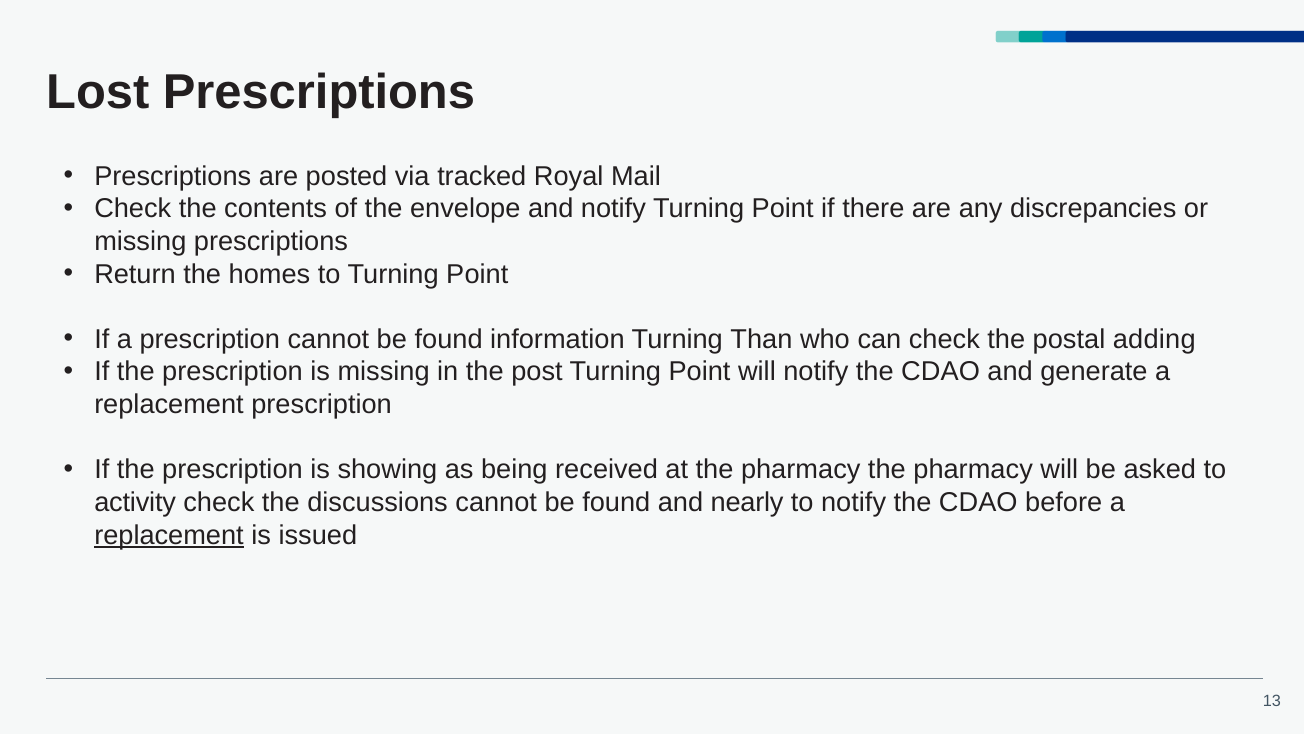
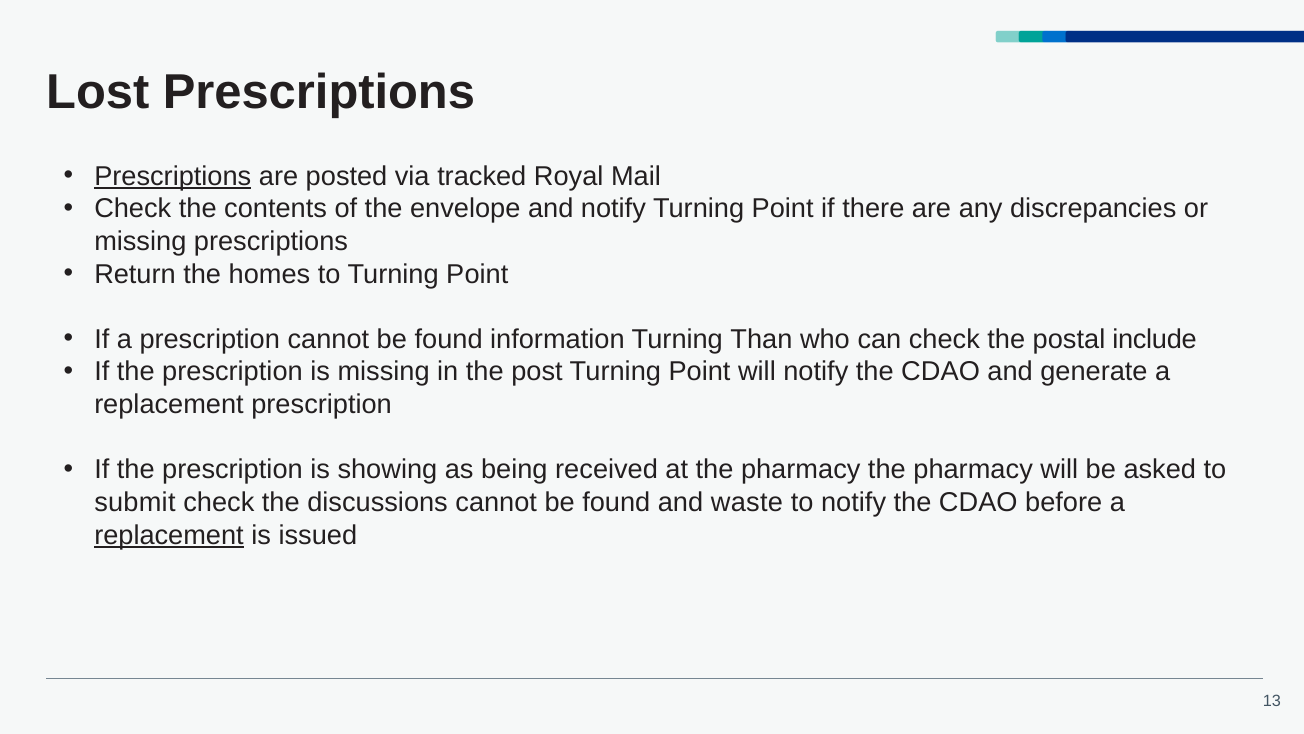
Prescriptions at (173, 176) underline: none -> present
adding: adding -> include
activity: activity -> submit
nearly: nearly -> waste
